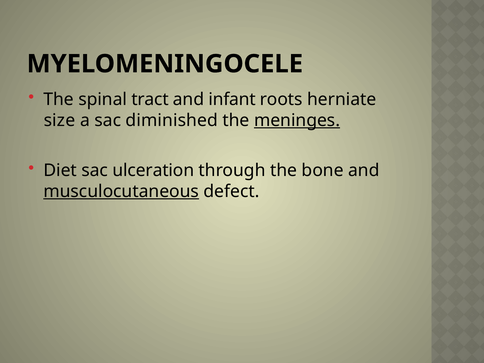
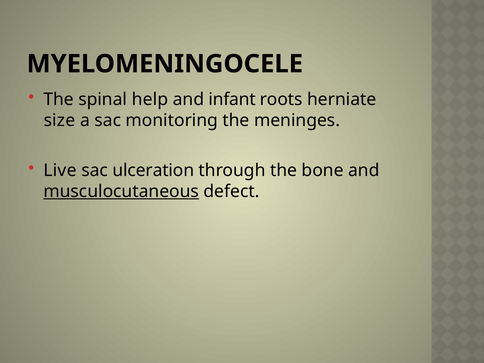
tract: tract -> help
diminished: diminished -> monitoring
meninges underline: present -> none
Diet: Diet -> Live
